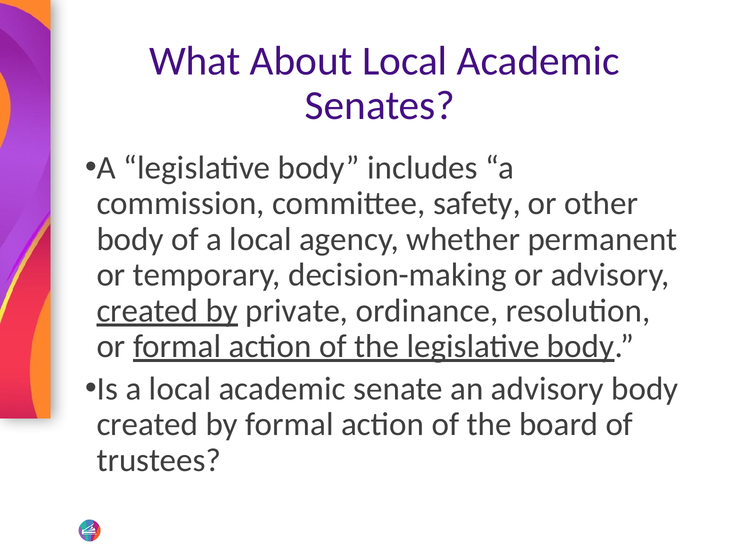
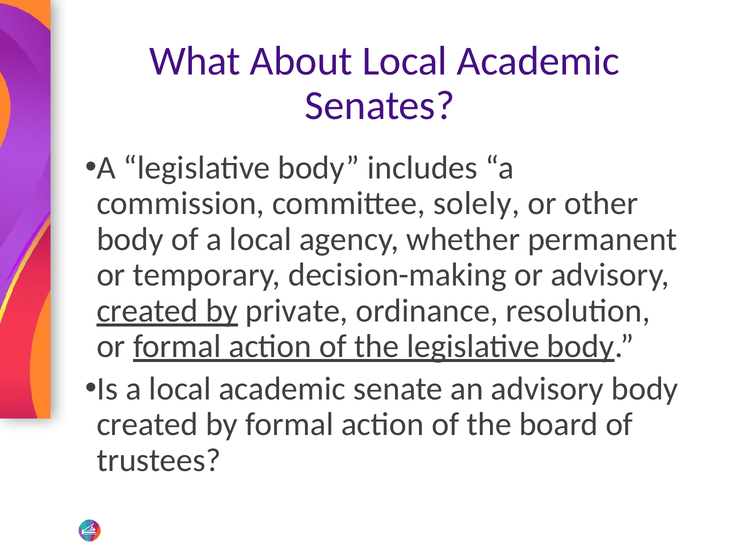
safety: safety -> solely
